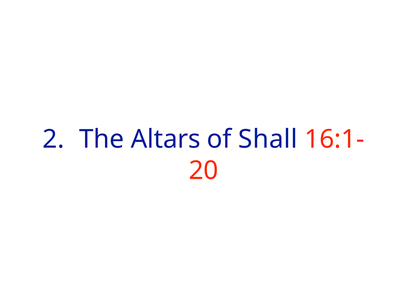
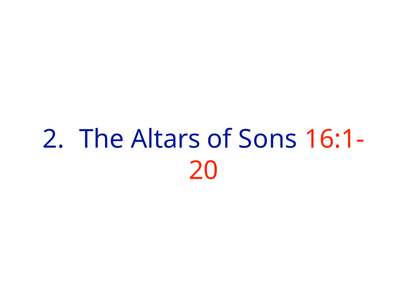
Shall: Shall -> Sons
